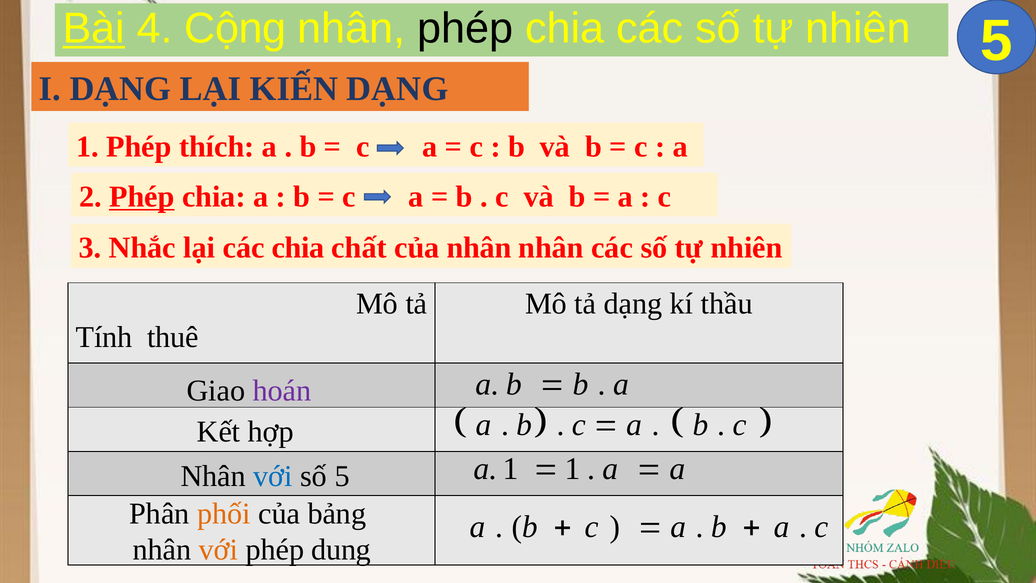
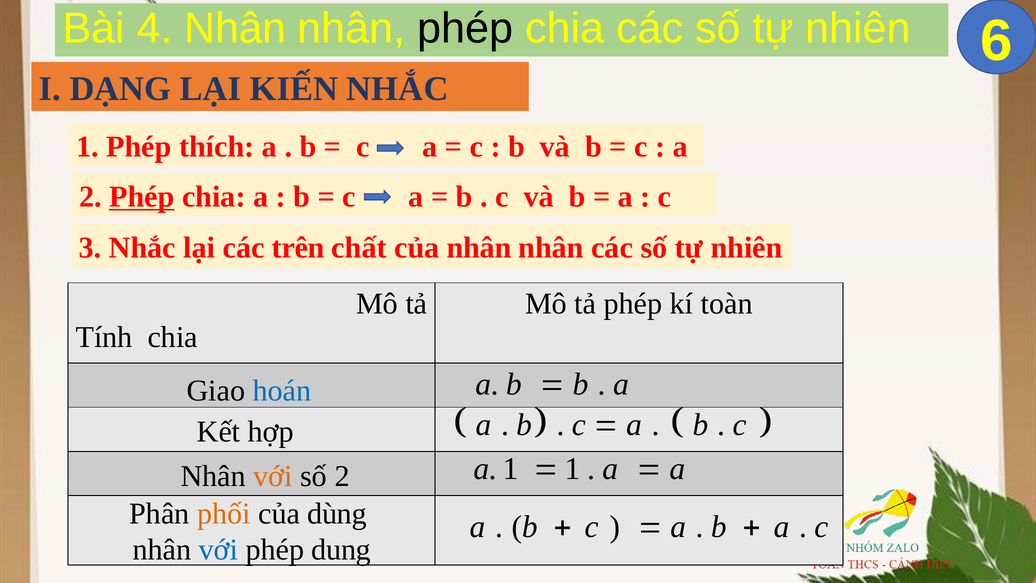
Bài underline: present -> none
4 Cộng: Cộng -> Nhân
nhiên 5: 5 -> 6
KIẾN DẠNG: DẠNG -> NHẮC
các chia: chia -> trên
tả dạng: dạng -> phép
thầu: thầu -> toàn
Tính thuê: thuê -> chia
hoán colour: purple -> blue
với at (273, 476) colour: blue -> orange
số 5: 5 -> 2
bảng: bảng -> dùng
với at (218, 550) colour: orange -> blue
